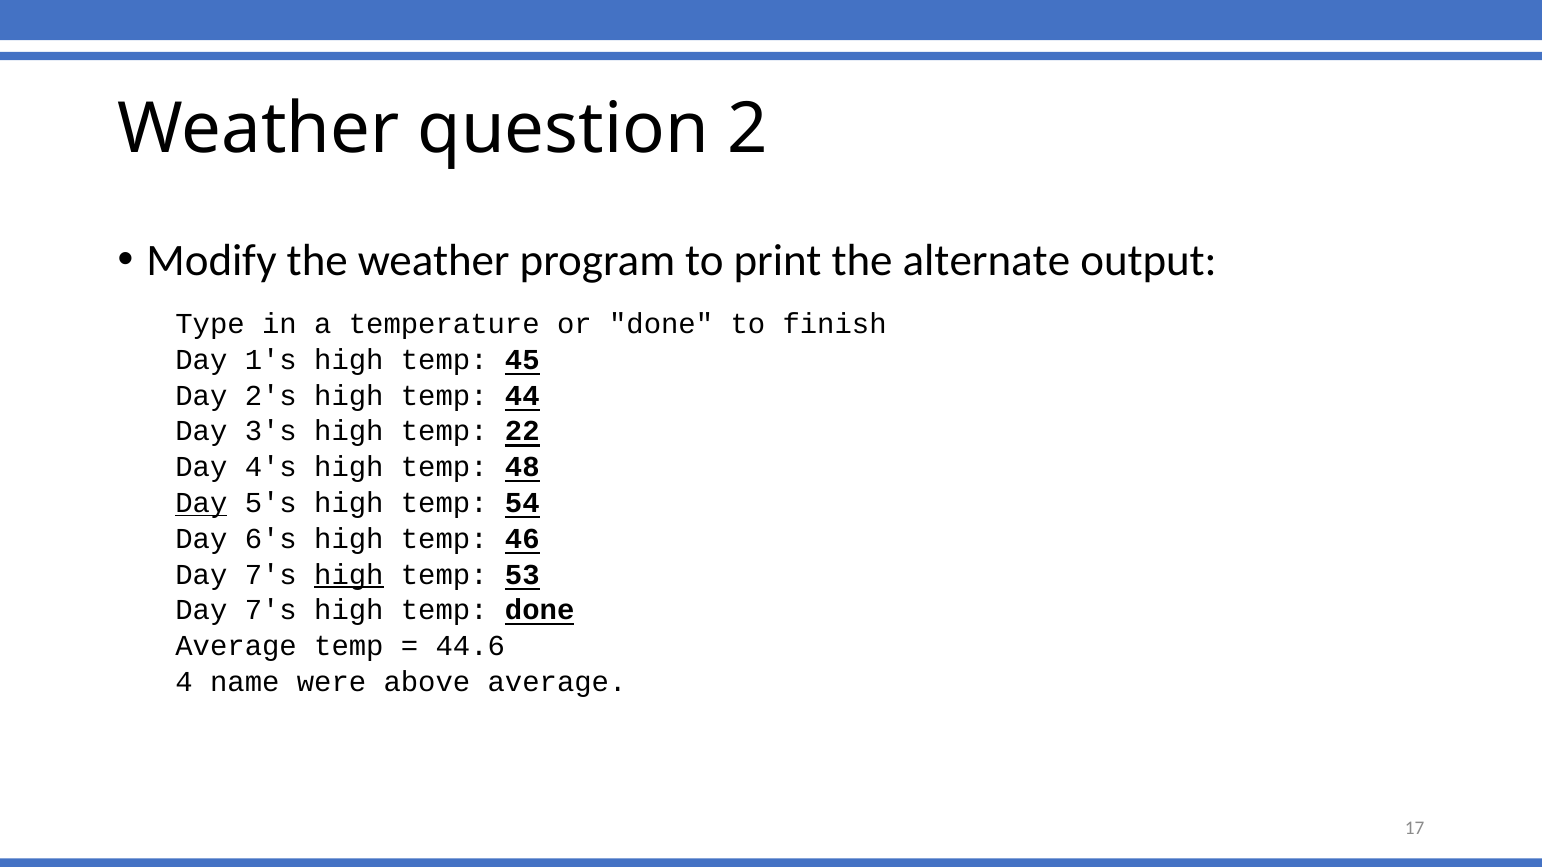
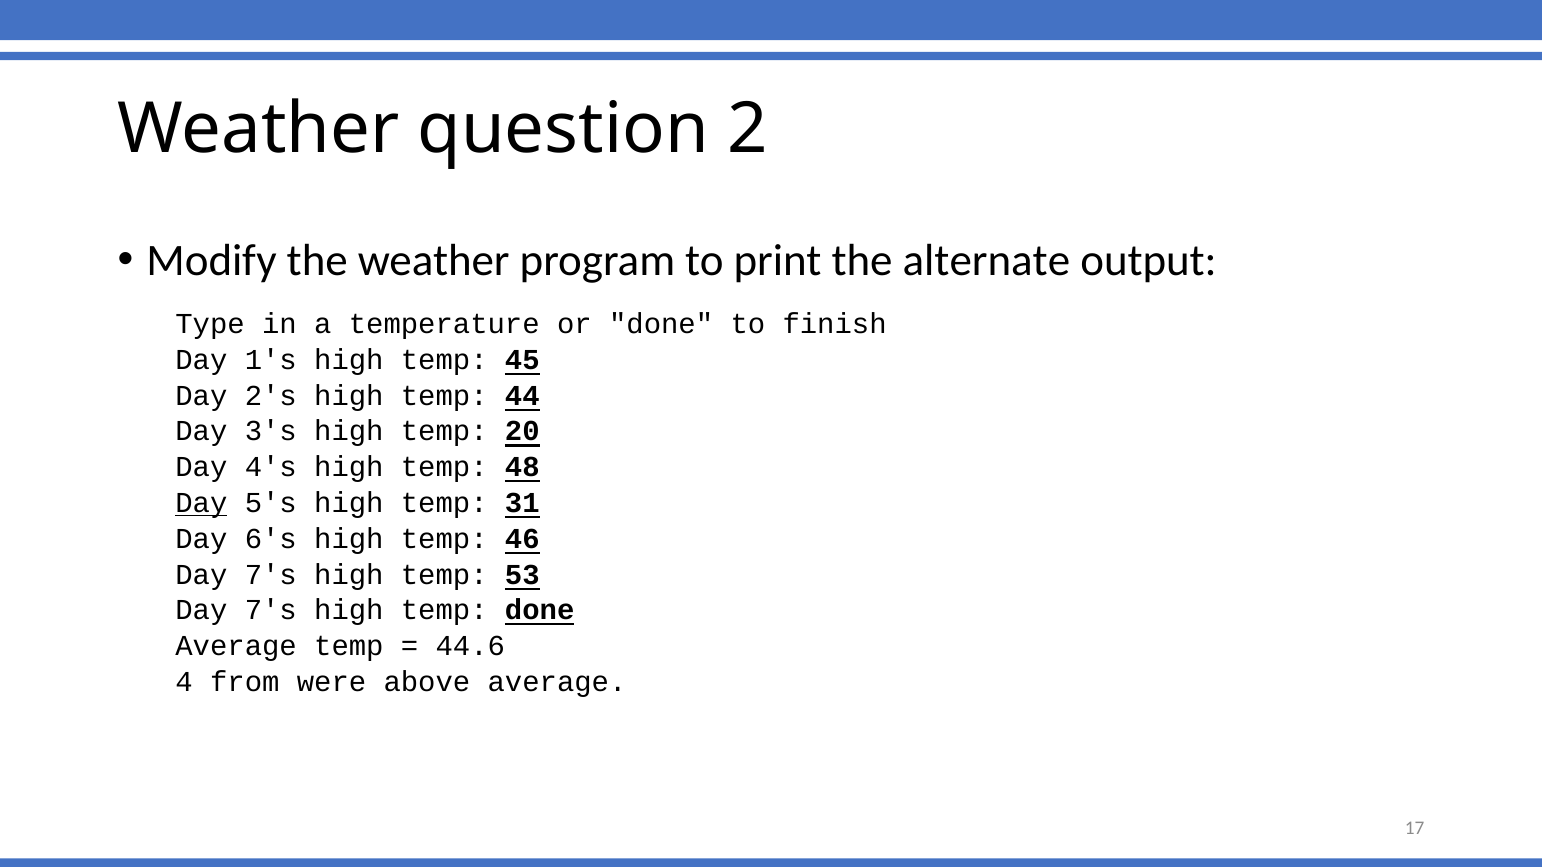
22: 22 -> 20
54: 54 -> 31
high at (349, 575) underline: present -> none
name: name -> from
